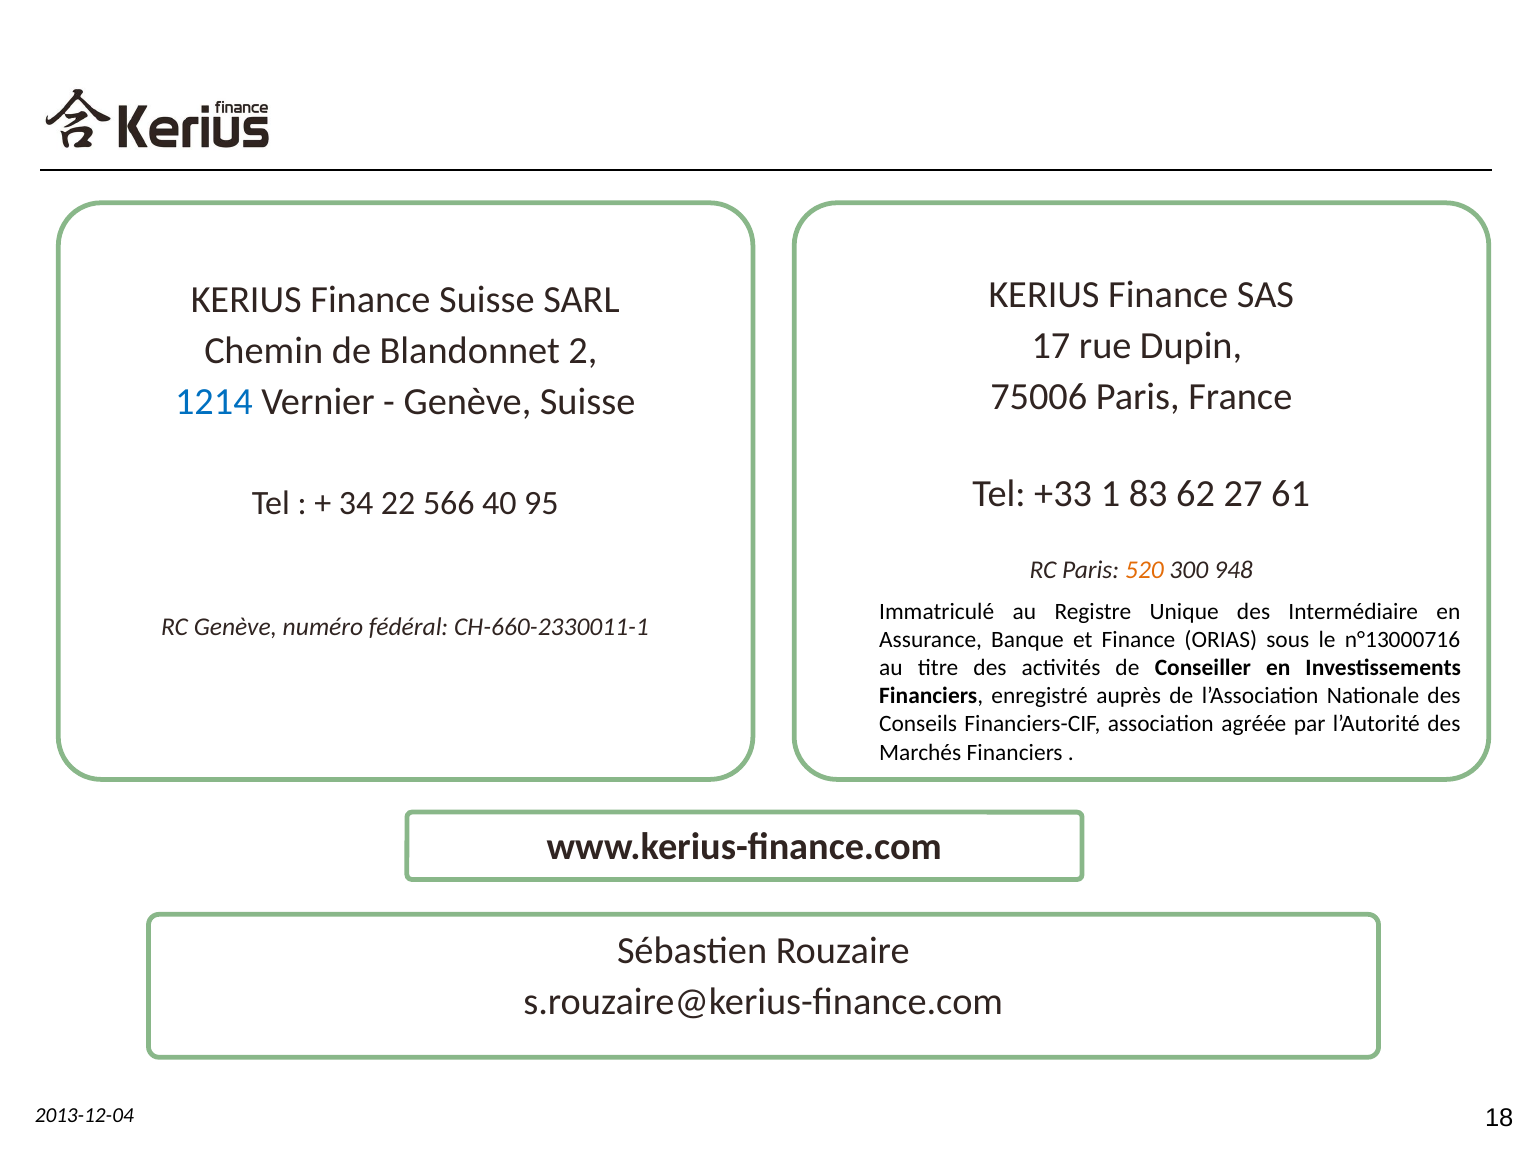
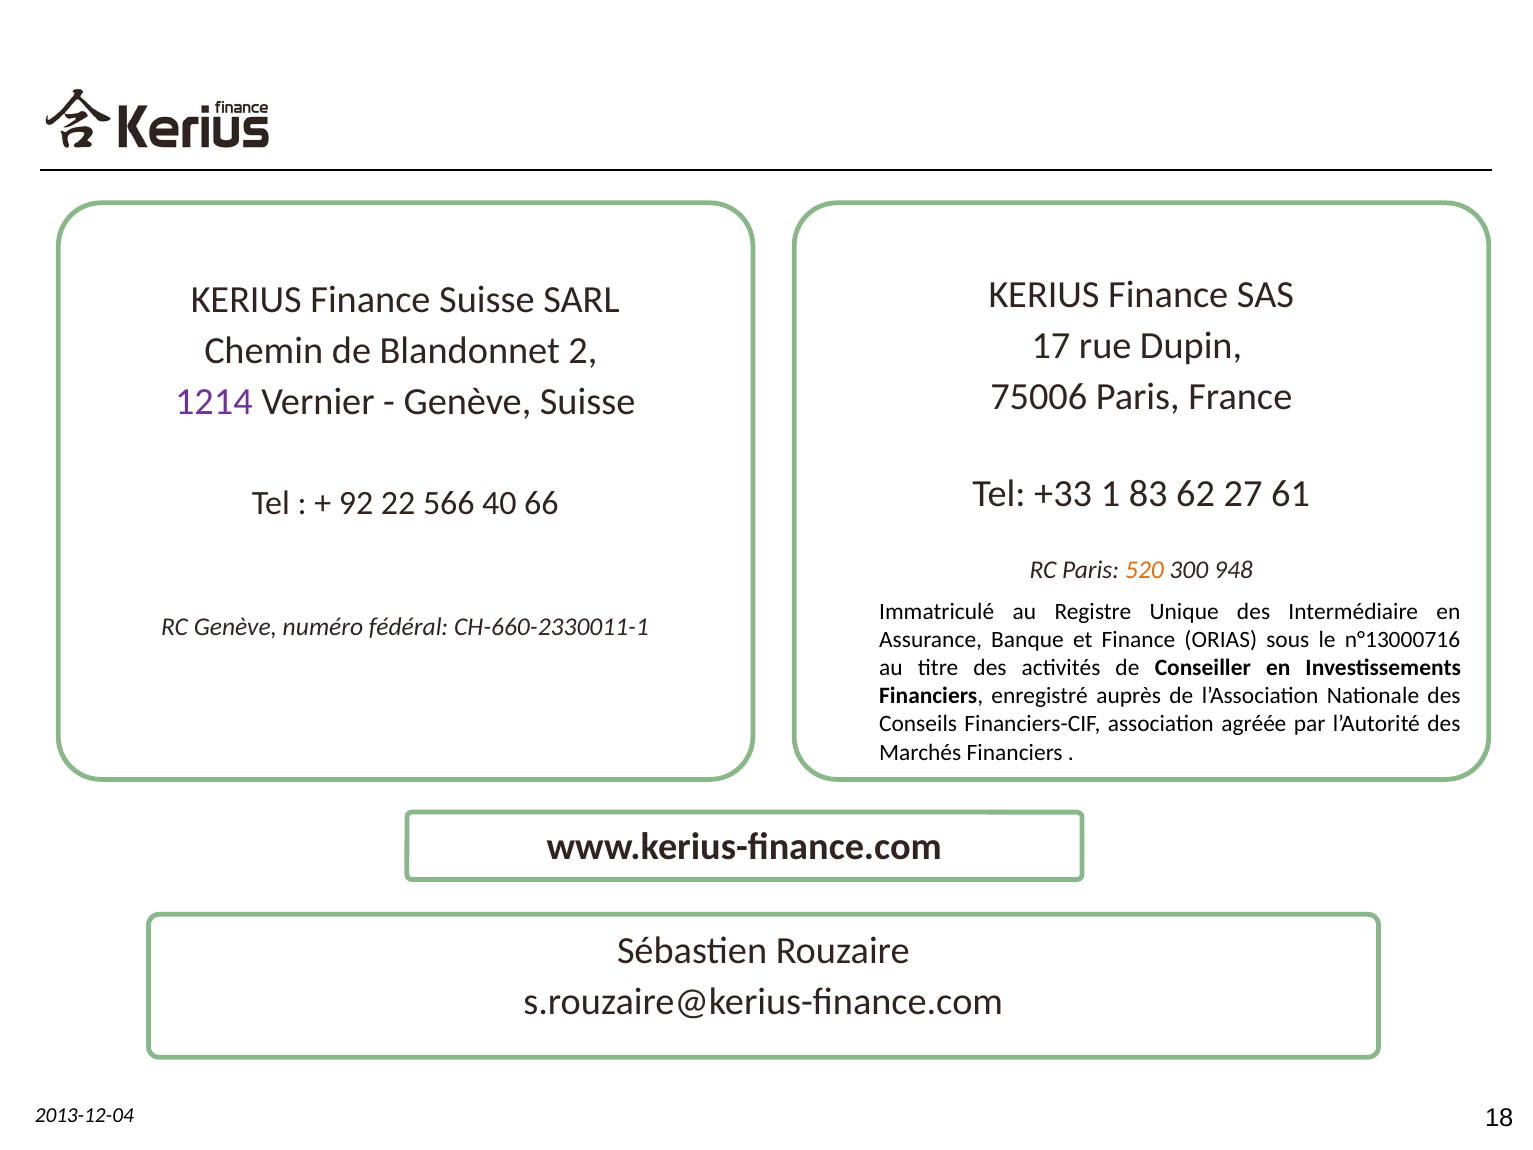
1214 colour: blue -> purple
34: 34 -> 92
95: 95 -> 66
